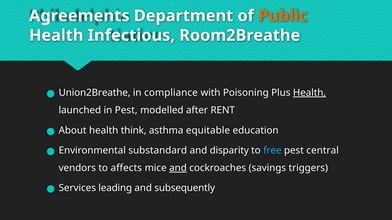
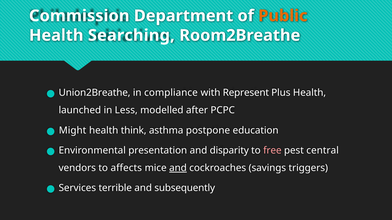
Agreements: Agreements -> Commission
Infectious: Infectious -> Searching
Poisoning: Poisoning -> Represent
Health at (310, 93) underline: present -> none
in Pest: Pest -> Less
RENT: RENT -> PCPC
About: About -> Might
equitable: equitable -> postpone
substandard: substandard -> presentation
free colour: light blue -> pink
leading: leading -> terrible
